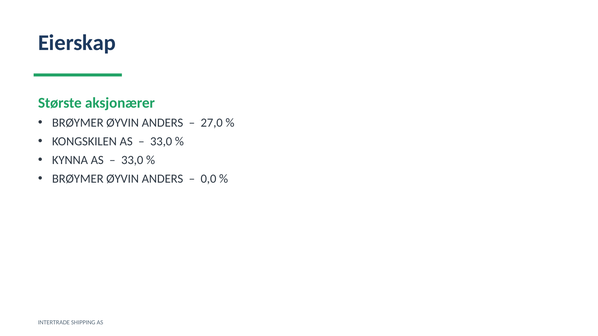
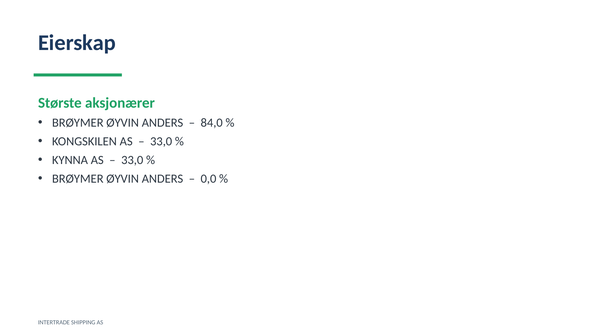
27,0: 27,0 -> 84,0
